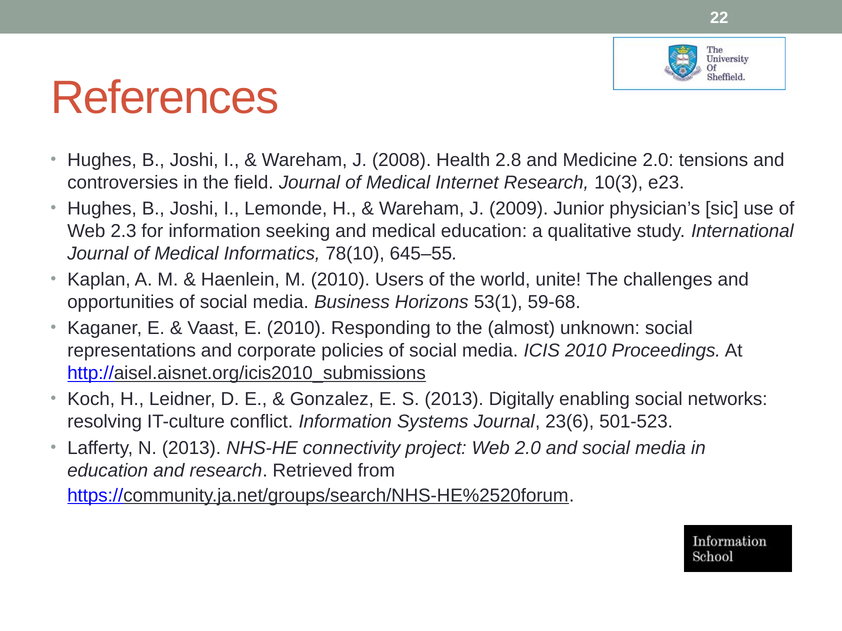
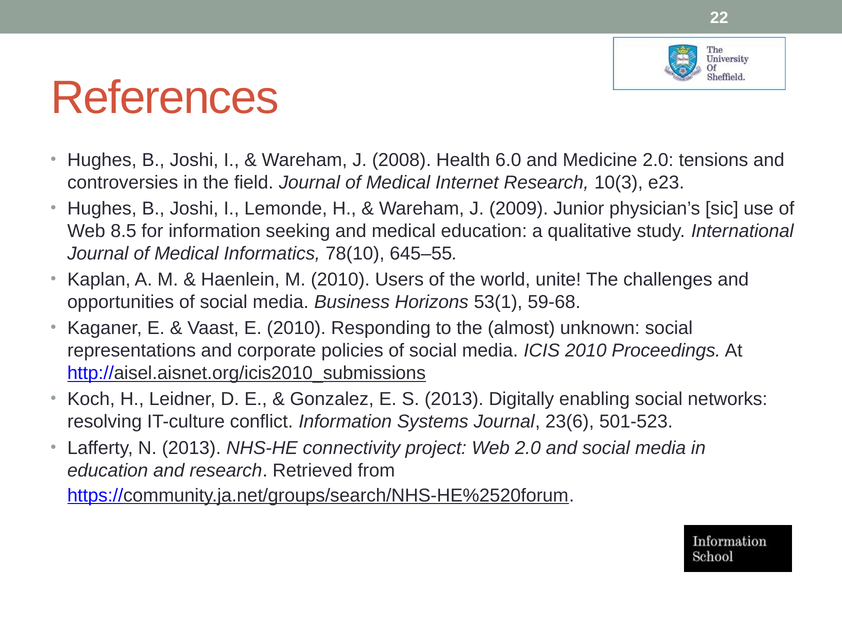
2.8: 2.8 -> 6.0
2.3: 2.3 -> 8.5
